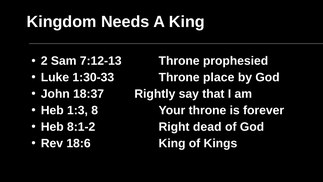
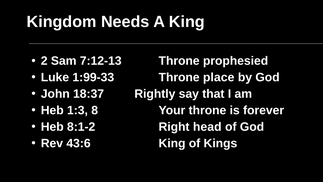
1:30-33: 1:30-33 -> 1:99-33
dead: dead -> head
18:6: 18:6 -> 43:6
